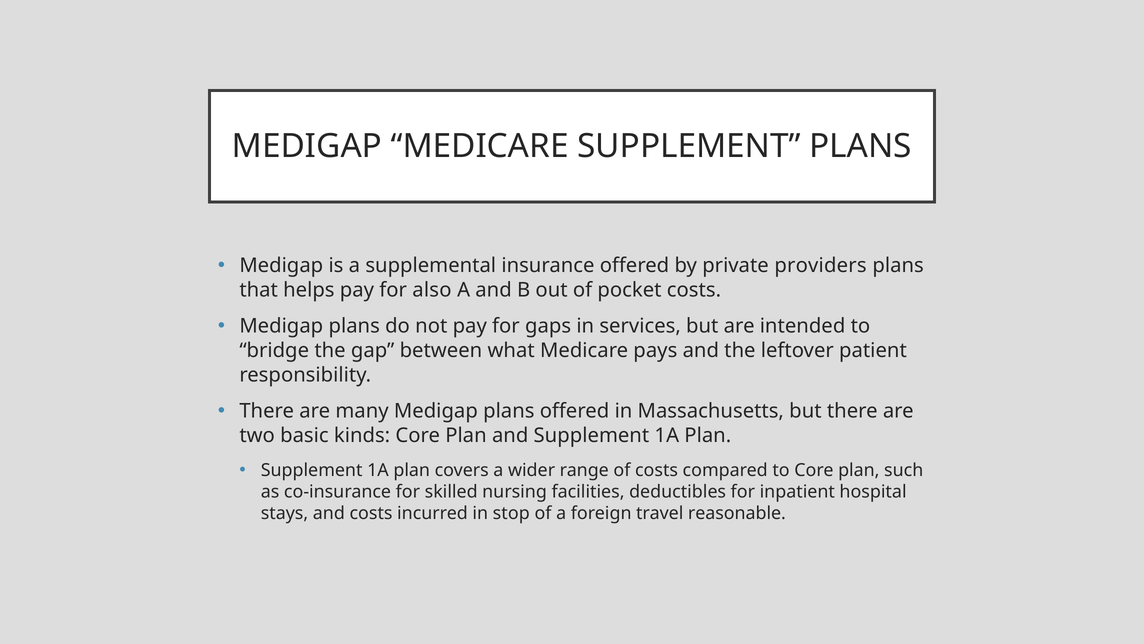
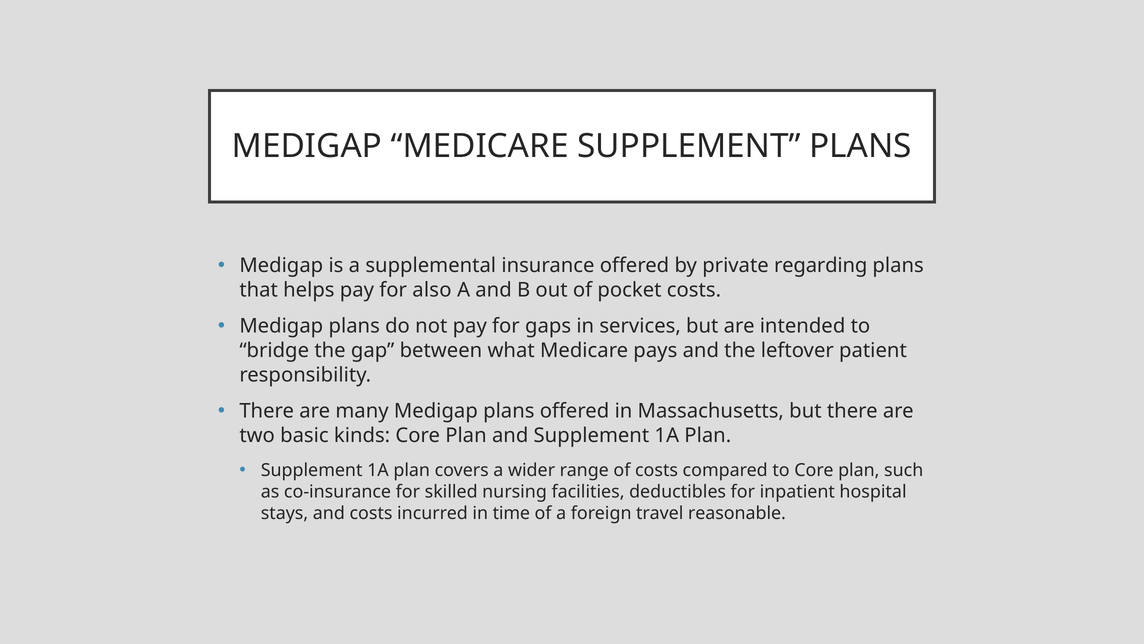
providers: providers -> regarding
stop: stop -> time
